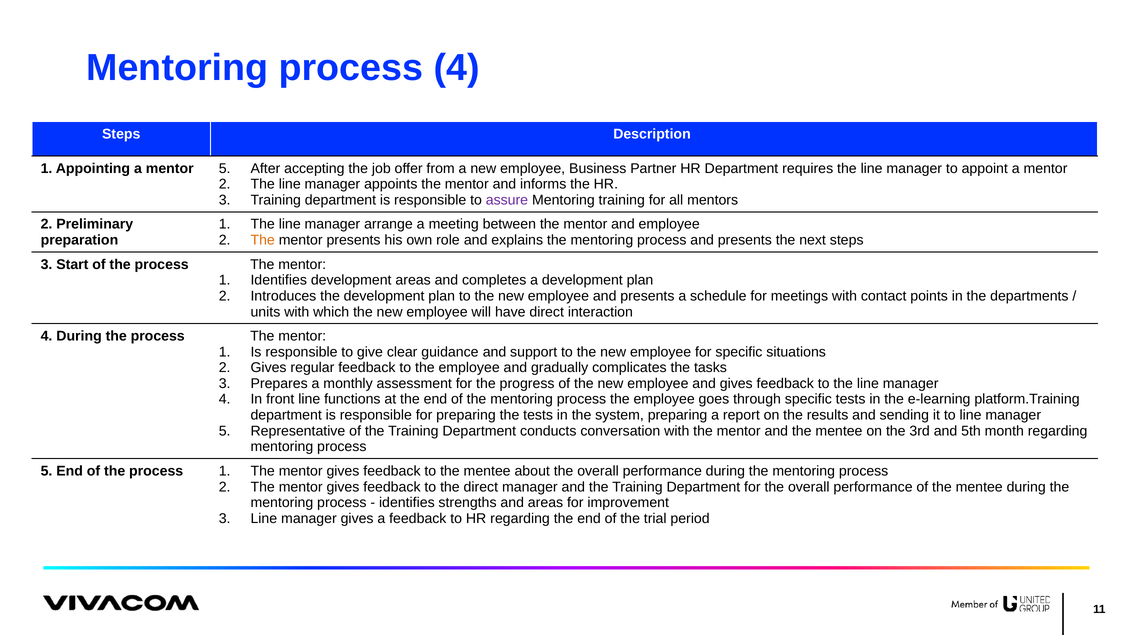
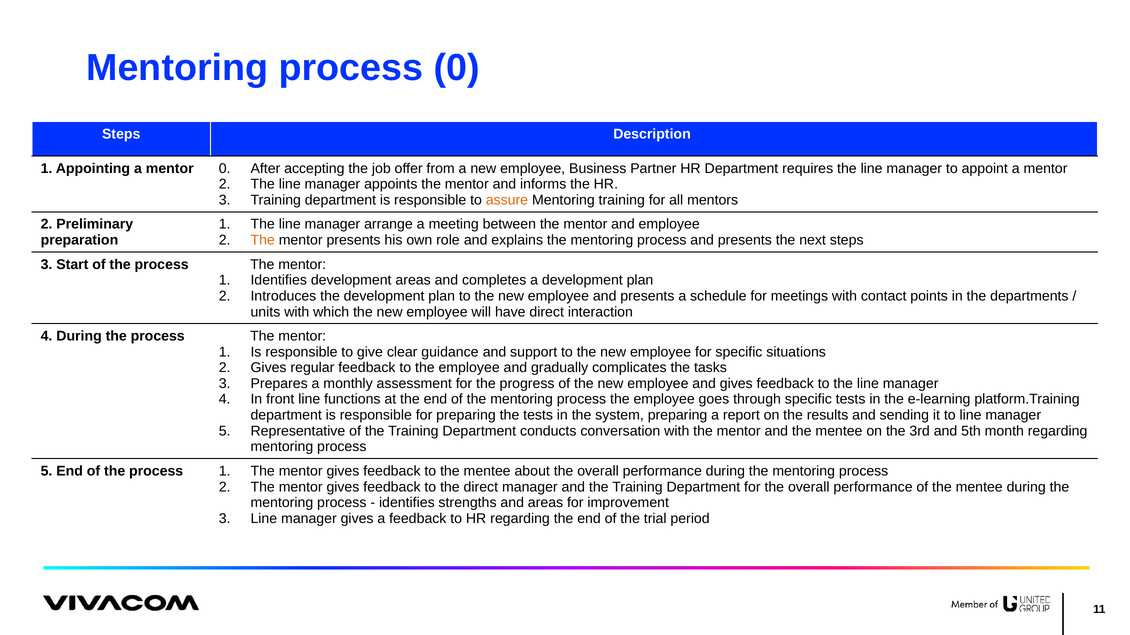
process 4: 4 -> 0
mentor 5: 5 -> 0
assure colour: purple -> orange
